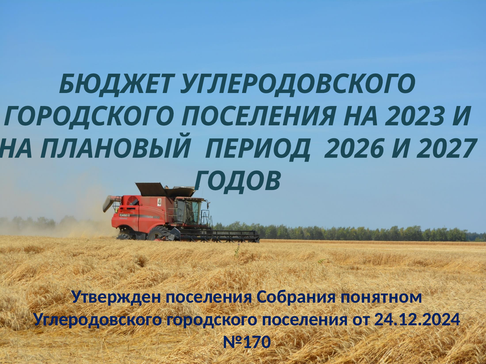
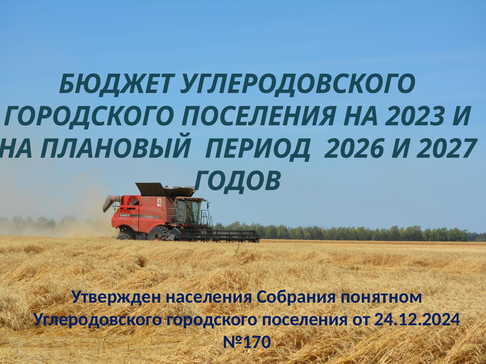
Утвержден поселения: поселения -> населения
